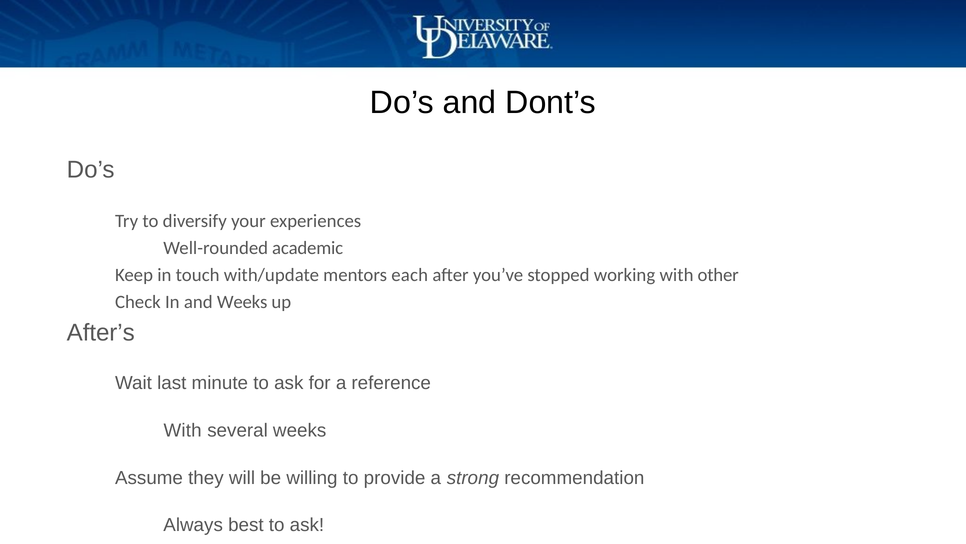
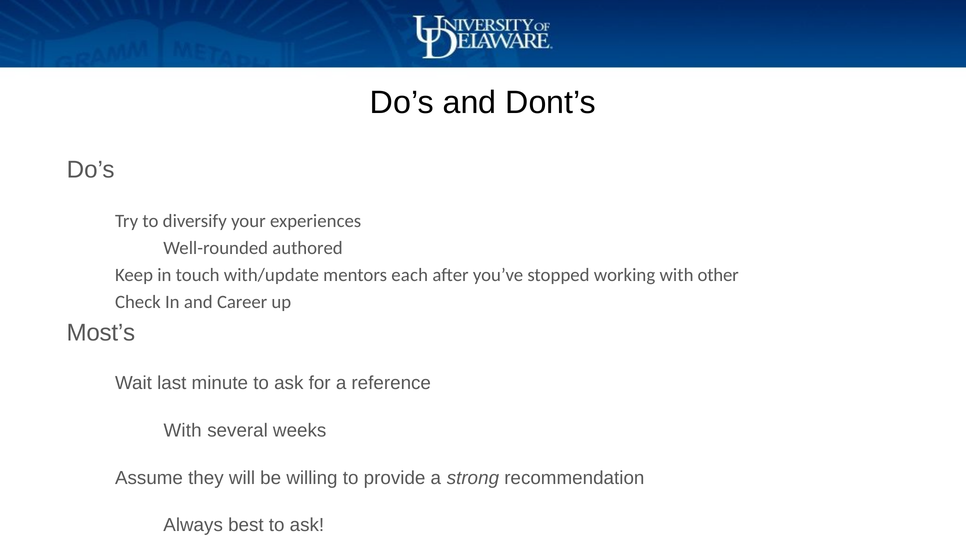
academic: academic -> authored
and Weeks: Weeks -> Career
After’s: After’s -> Most’s
